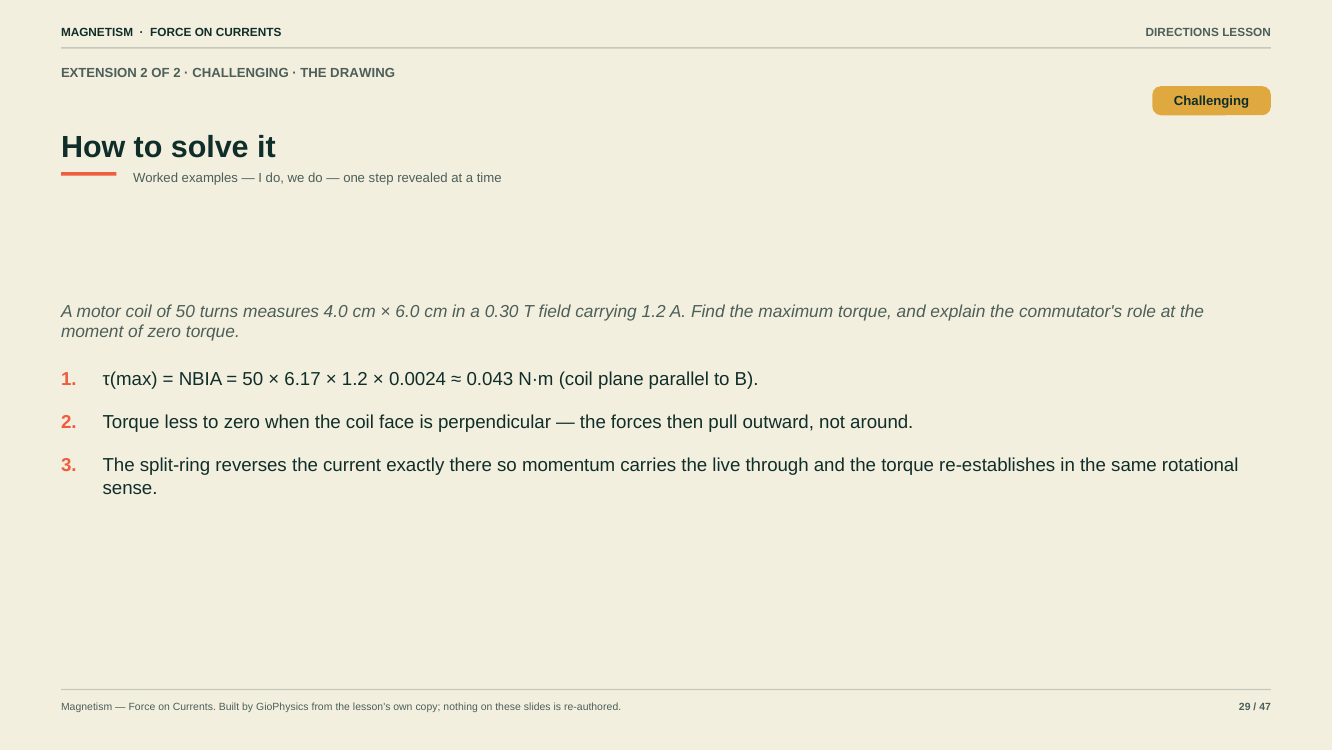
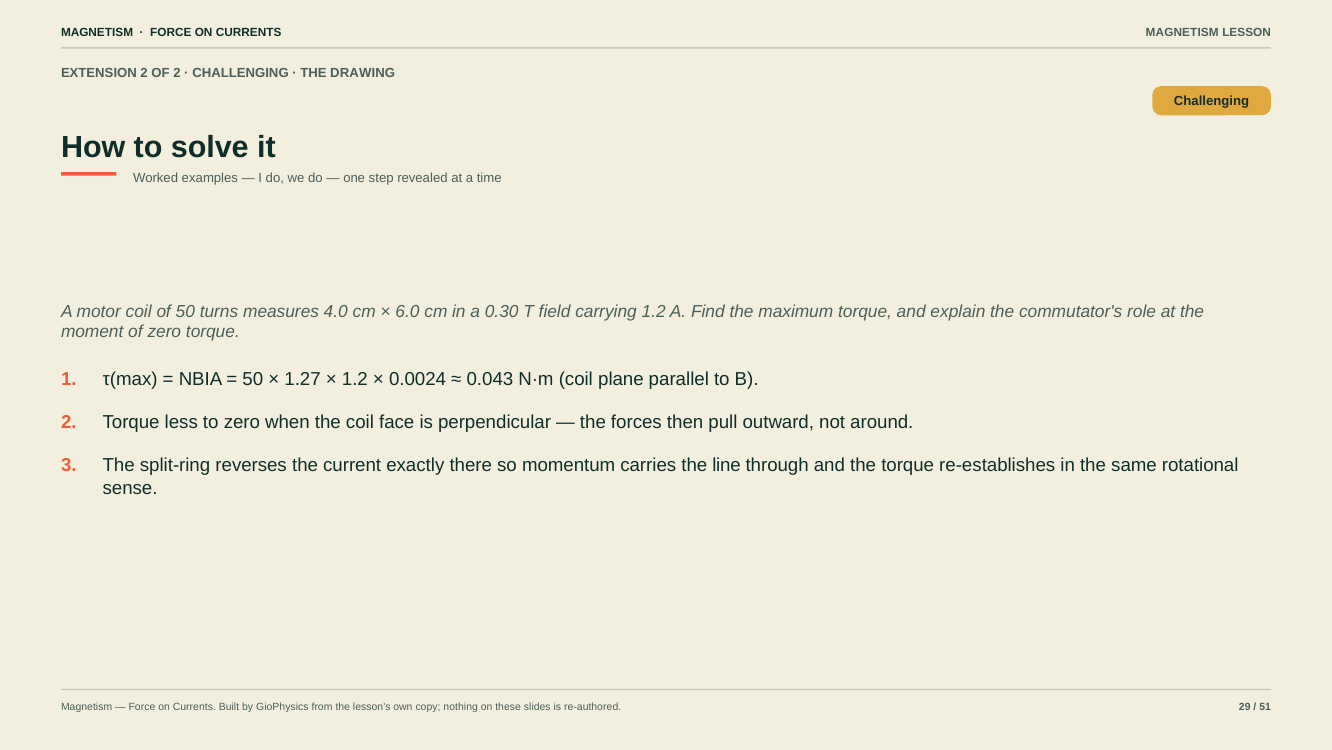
CURRENTS DIRECTIONS: DIRECTIONS -> MAGNETISM
6.17: 6.17 -> 1.27
live: live -> line
47: 47 -> 51
